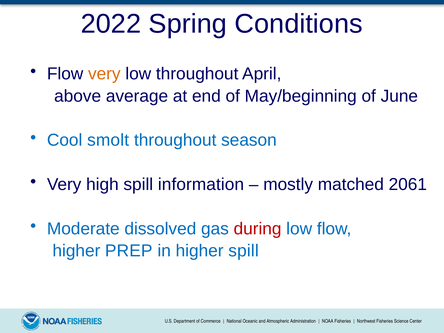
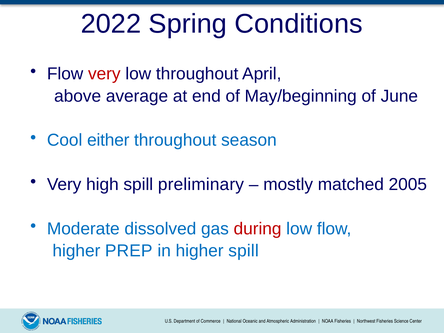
very at (104, 74) colour: orange -> red
smolt: smolt -> either
information: information -> preliminary
2061: 2061 -> 2005
